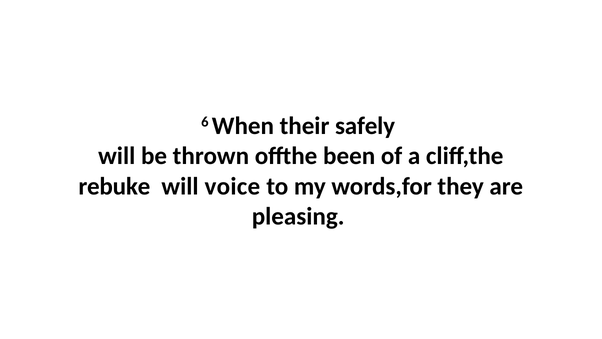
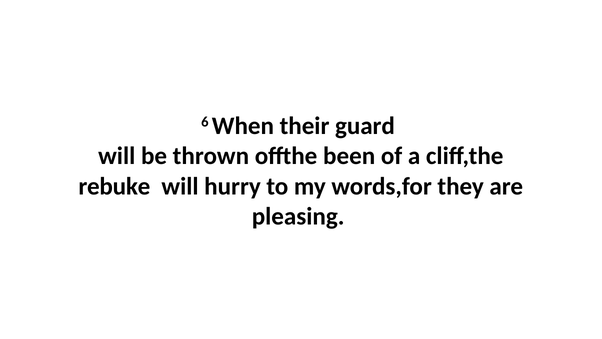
safely: safely -> guard
voice: voice -> hurry
